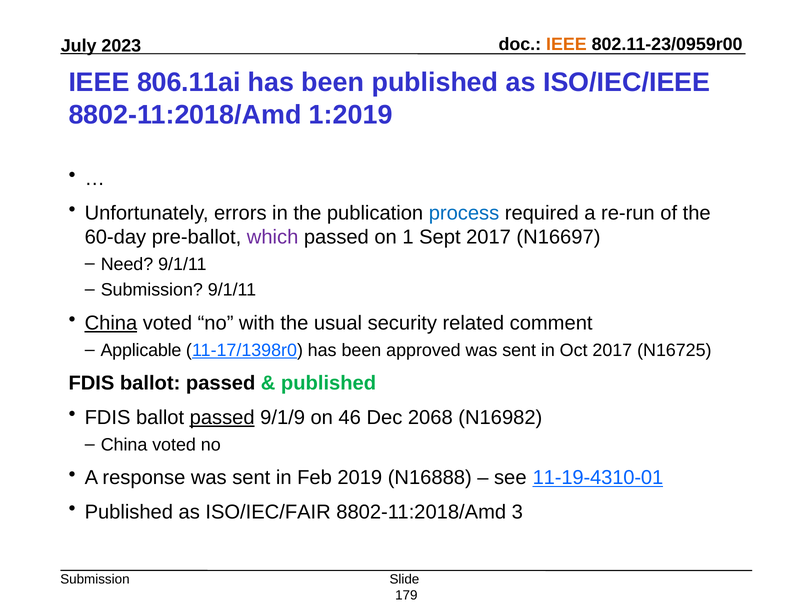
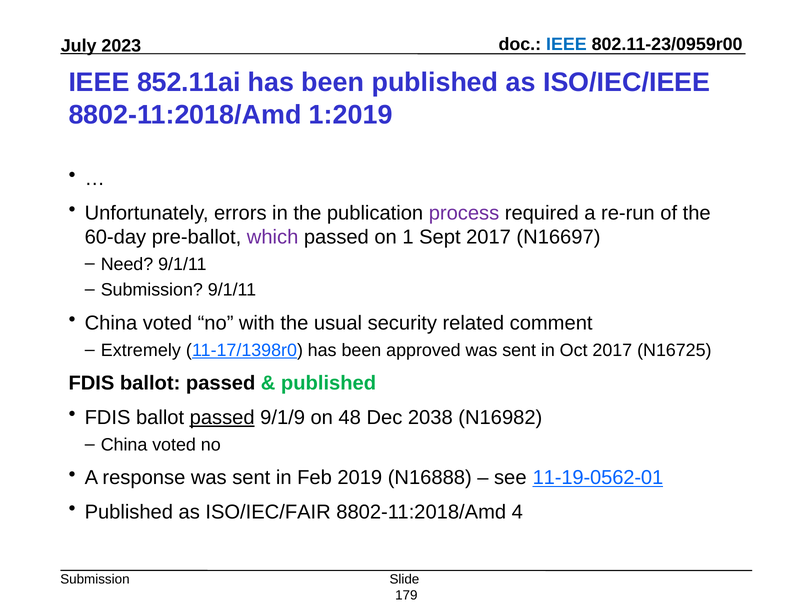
IEEE at (566, 44) colour: orange -> blue
806.11ai: 806.11ai -> 852.11ai
process colour: blue -> purple
China at (111, 323) underline: present -> none
Applicable: Applicable -> Extremely
46: 46 -> 48
2068: 2068 -> 2038
11-19-4310-01: 11-19-4310-01 -> 11-19-0562-01
3: 3 -> 4
